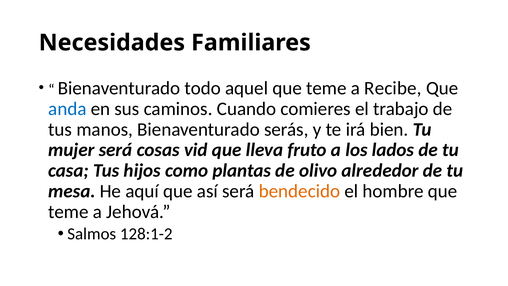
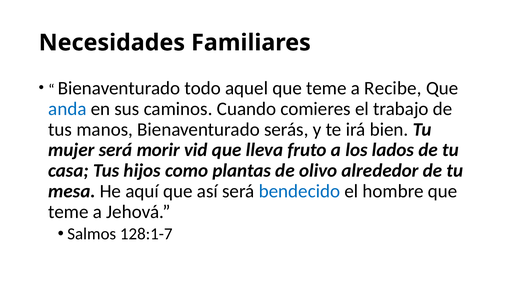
cosas: cosas -> morir
bendecido colour: orange -> blue
128:1-2: 128:1-2 -> 128:1-7
